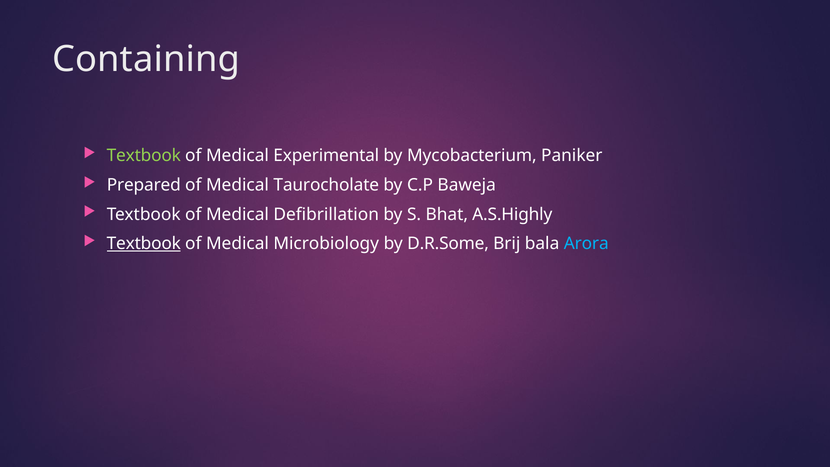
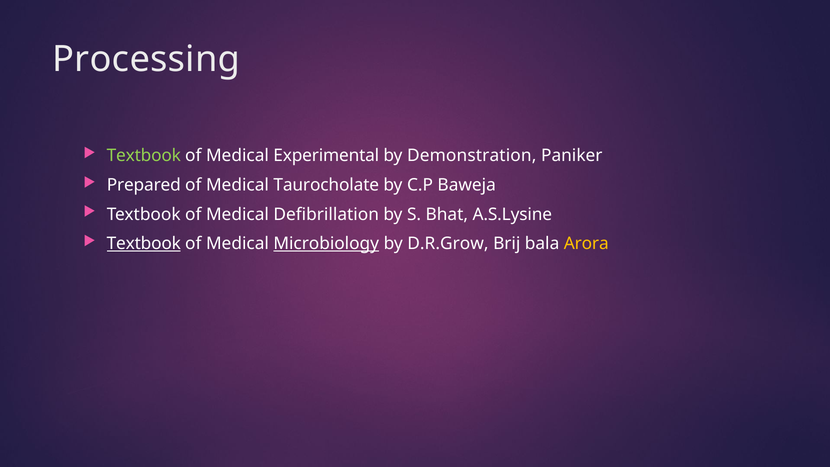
Containing: Containing -> Processing
Mycobacterium: Mycobacterium -> Demonstration
A.S.Highly: A.S.Highly -> A.S.Lysine
Microbiology underline: none -> present
D.R.Some: D.R.Some -> D.R.Grow
Arora colour: light blue -> yellow
